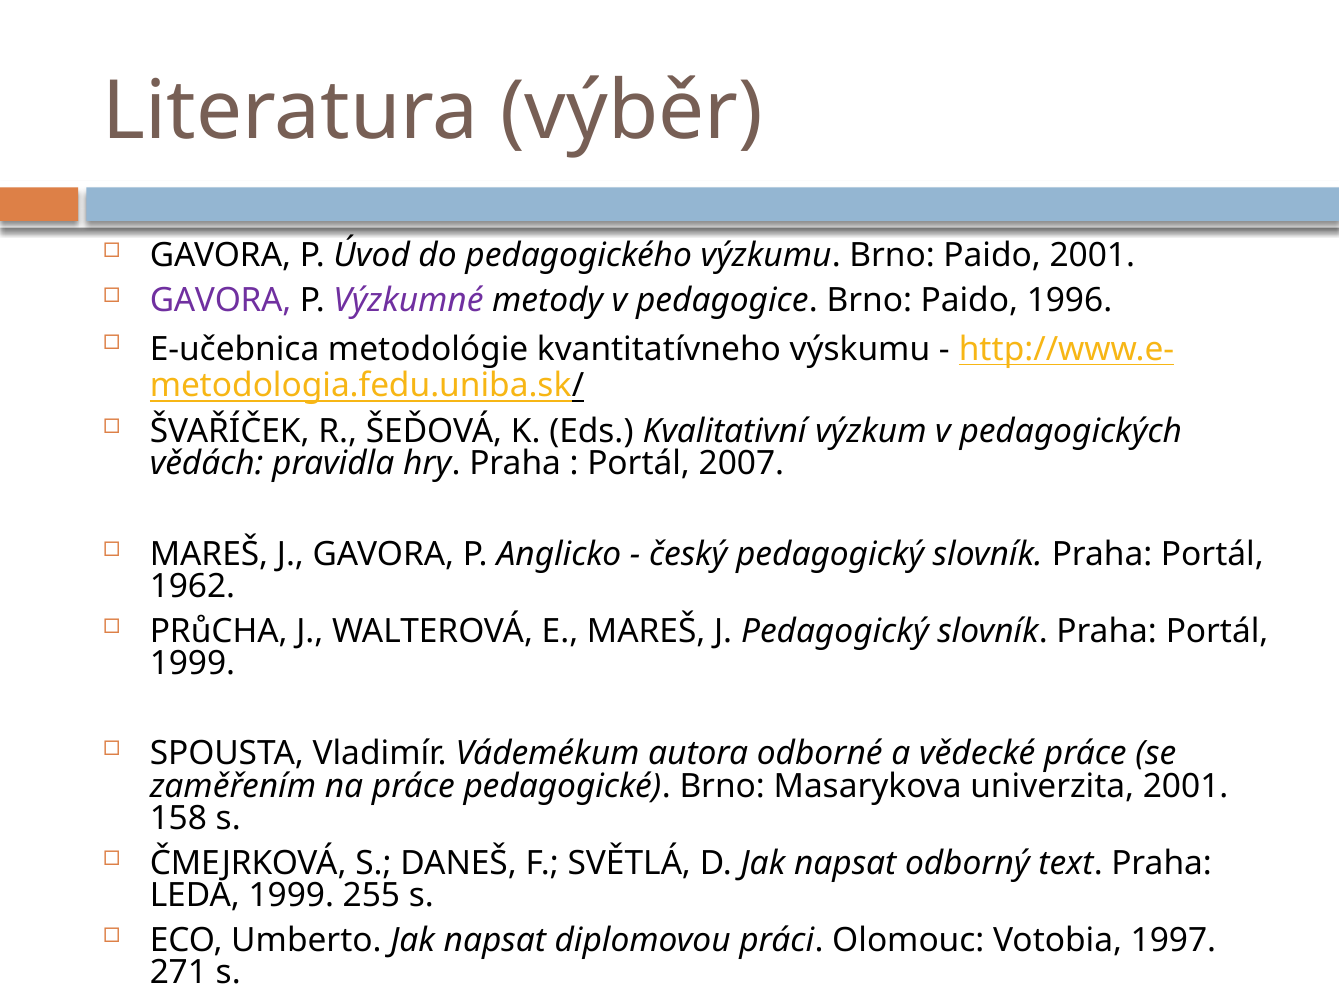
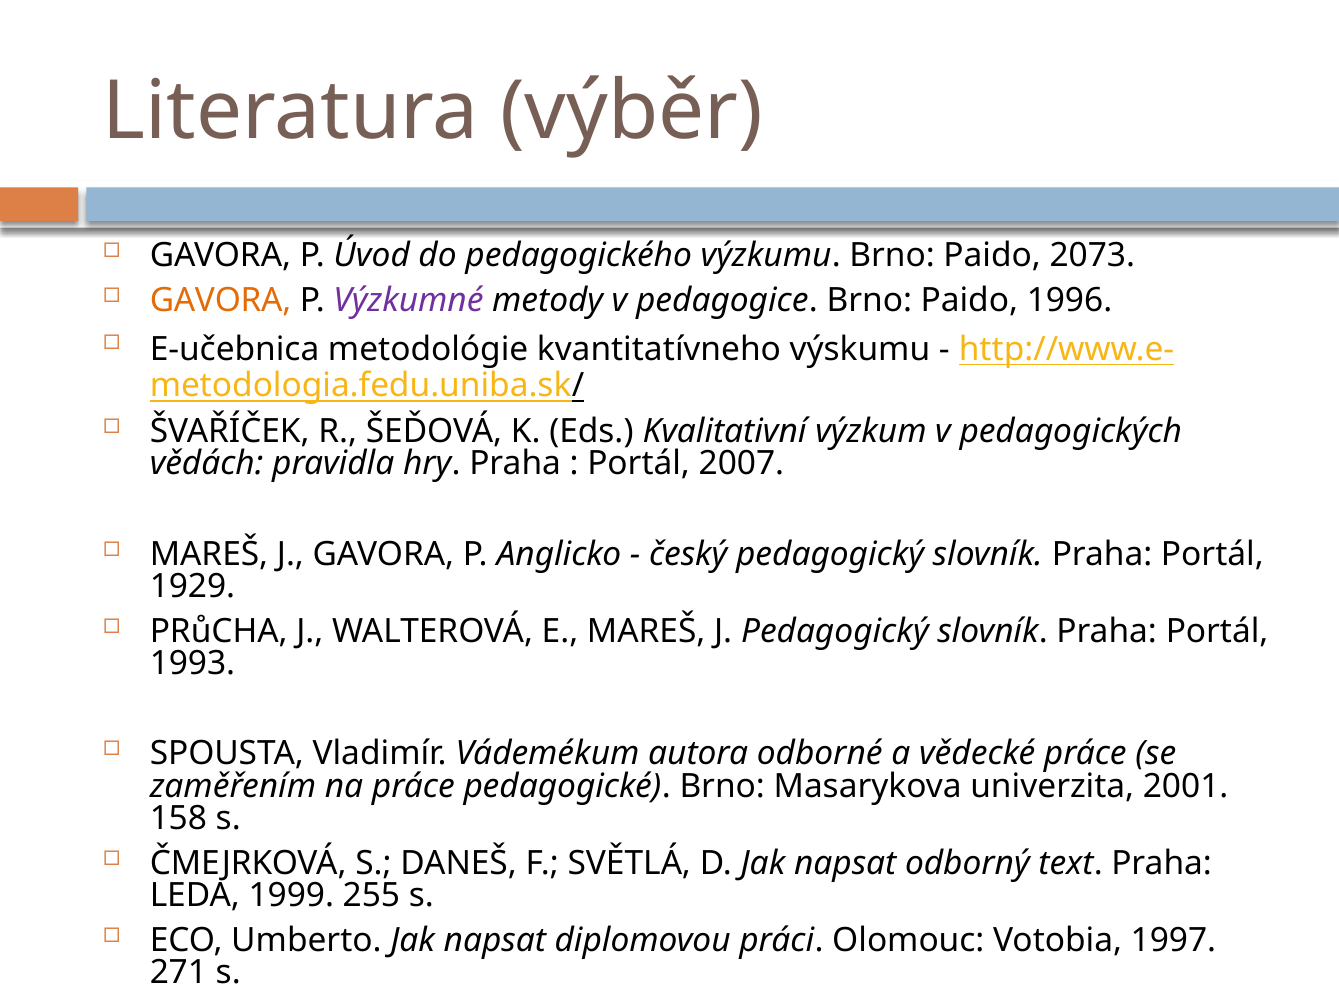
Paido 2001: 2001 -> 2073
GAVORA at (221, 301) colour: purple -> orange
1962: 1962 -> 1929
1999 at (192, 664): 1999 -> 1993
